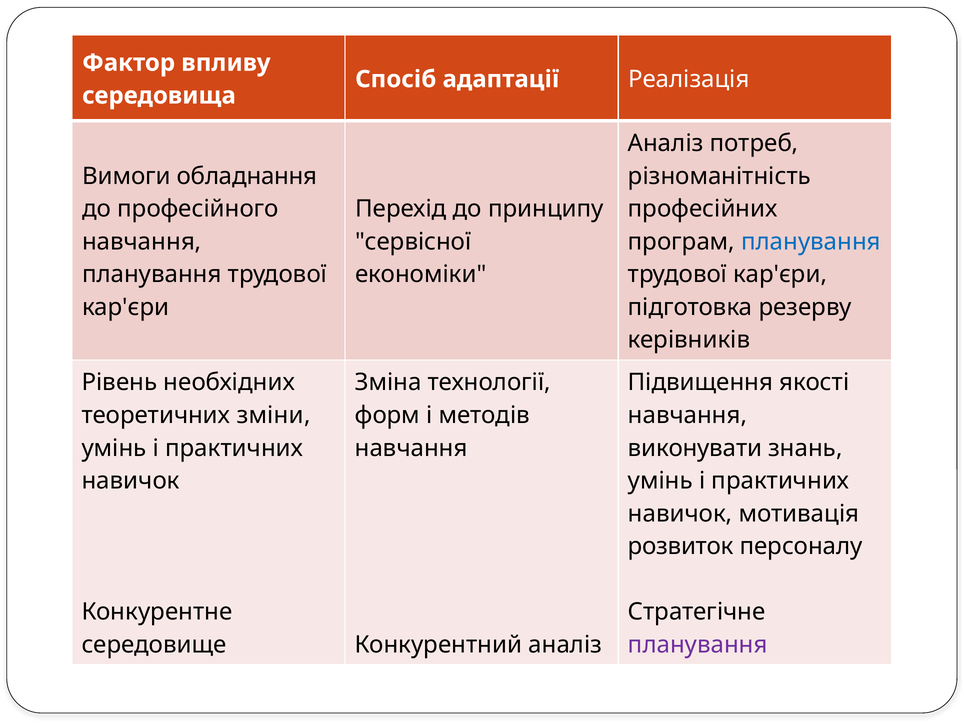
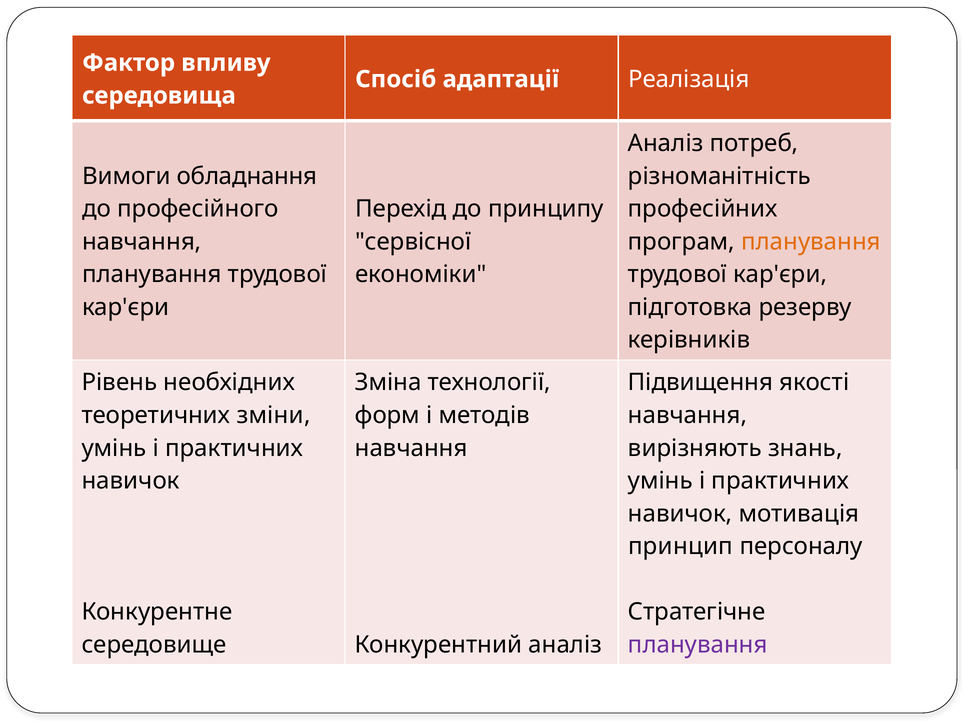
планування at (811, 242) colour: blue -> orange
виконувати: виконувати -> вирізняють
розвиток: розвиток -> принцип
